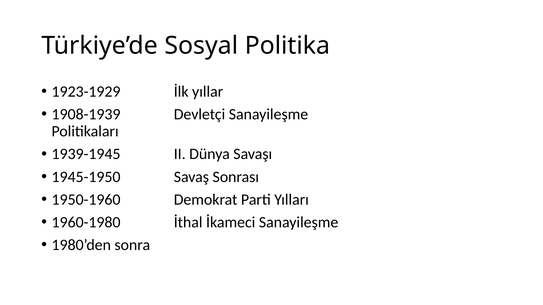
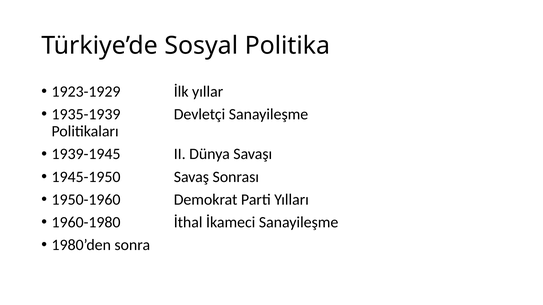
1908-1939: 1908-1939 -> 1935-1939
